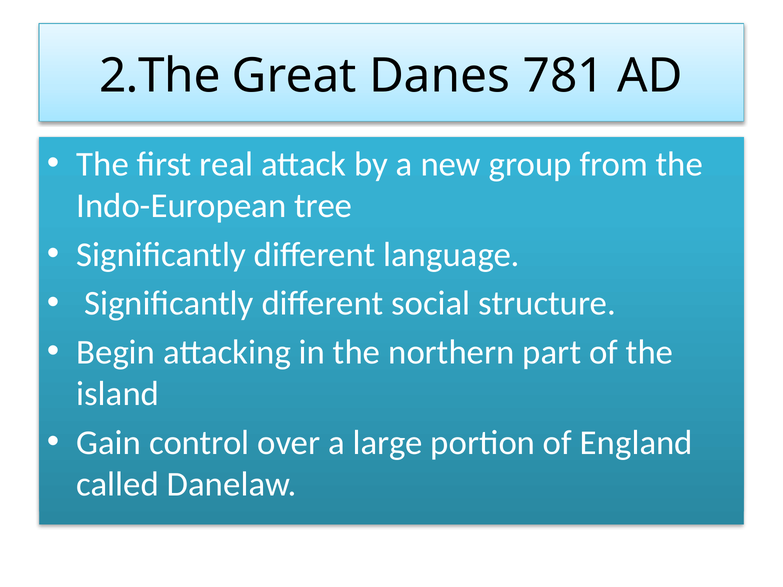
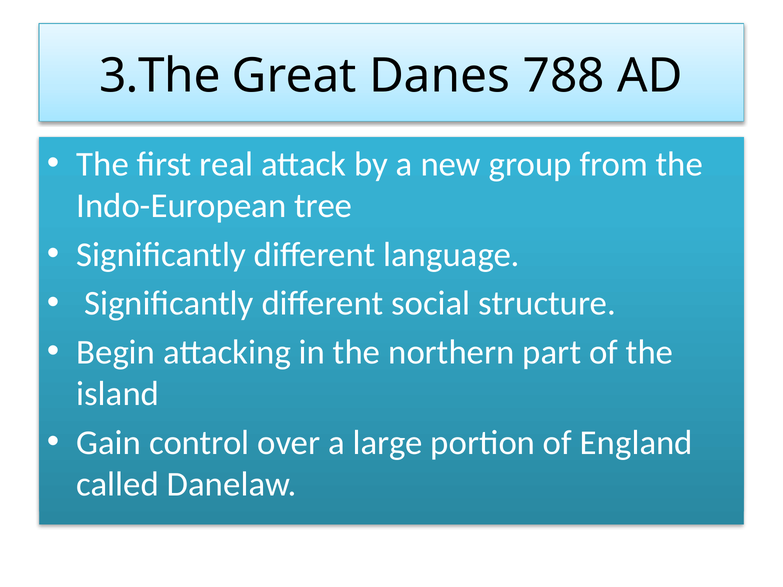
2.The: 2.The -> 3.The
781: 781 -> 788
